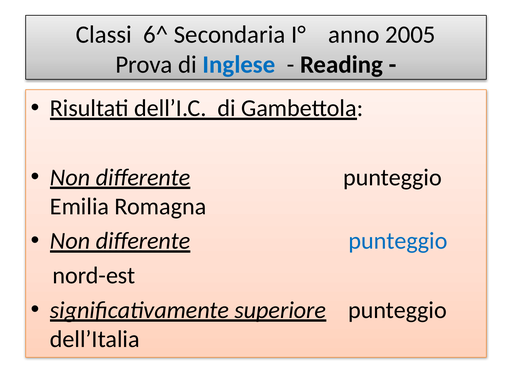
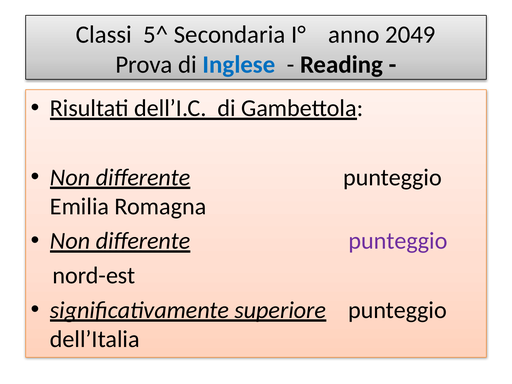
6^: 6^ -> 5^
2005: 2005 -> 2049
punteggio at (398, 241) colour: blue -> purple
